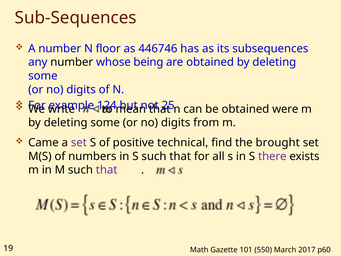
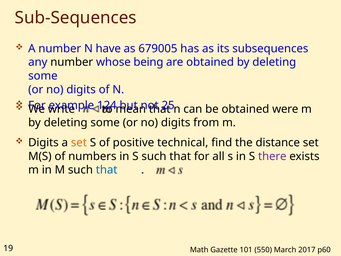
floor: floor -> have
446746: 446746 -> 679005
Came at (43, 143): Came -> Digits
set at (79, 143) colour: purple -> orange
brought: brought -> distance
that at (107, 170) colour: purple -> blue
